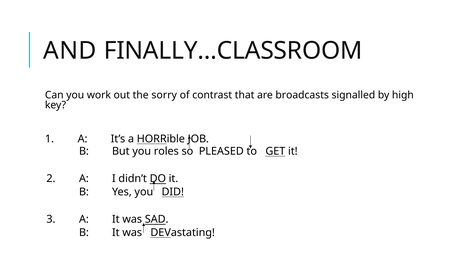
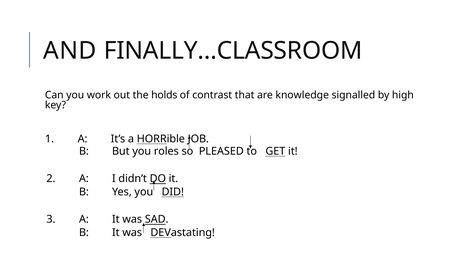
sorry: sorry -> holds
broadcasts: broadcasts -> knowledge
